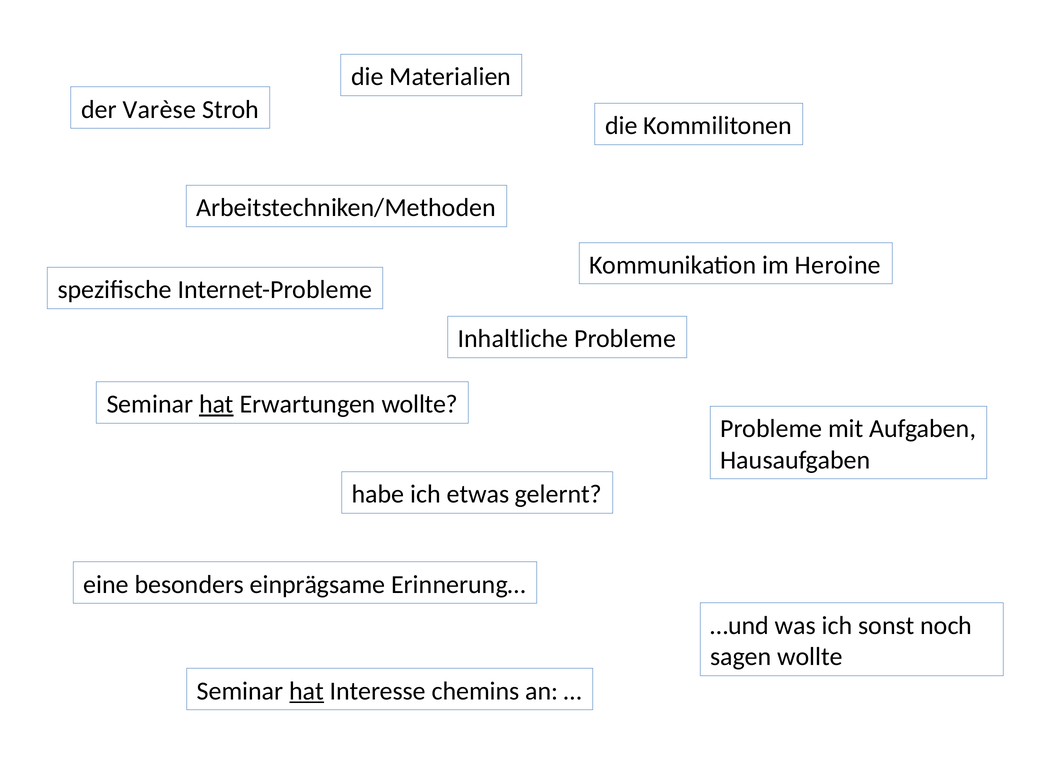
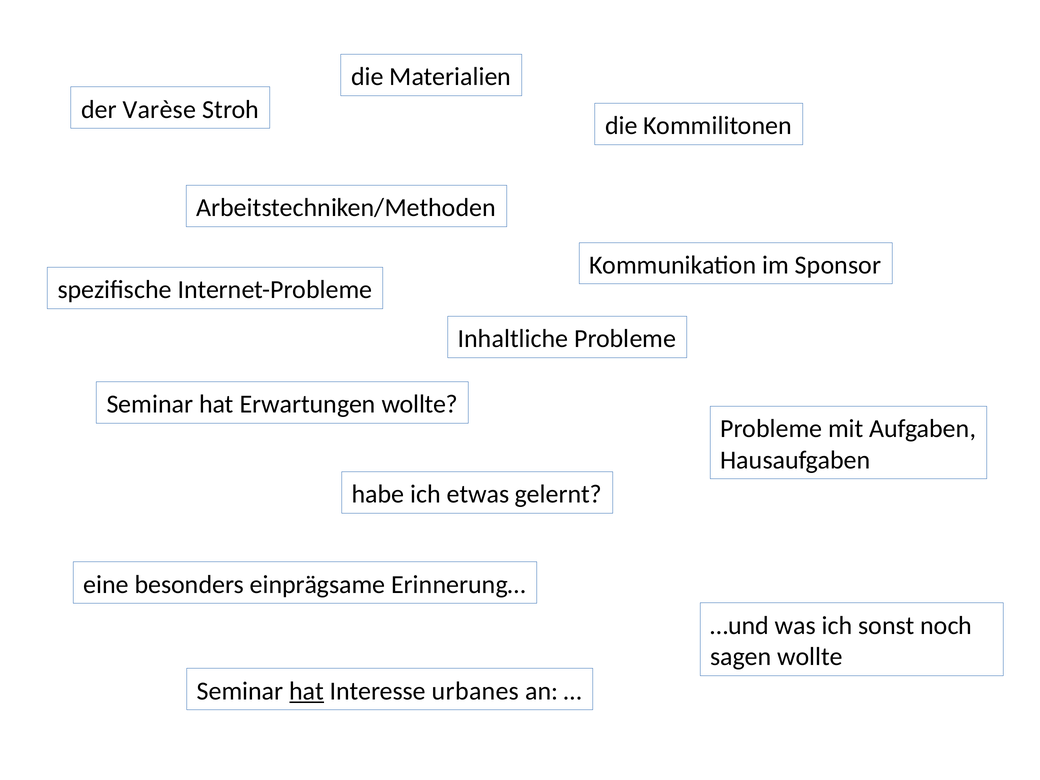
Heroine: Heroine -> Sponsor
hat at (216, 404) underline: present -> none
chemins: chemins -> urbanes
